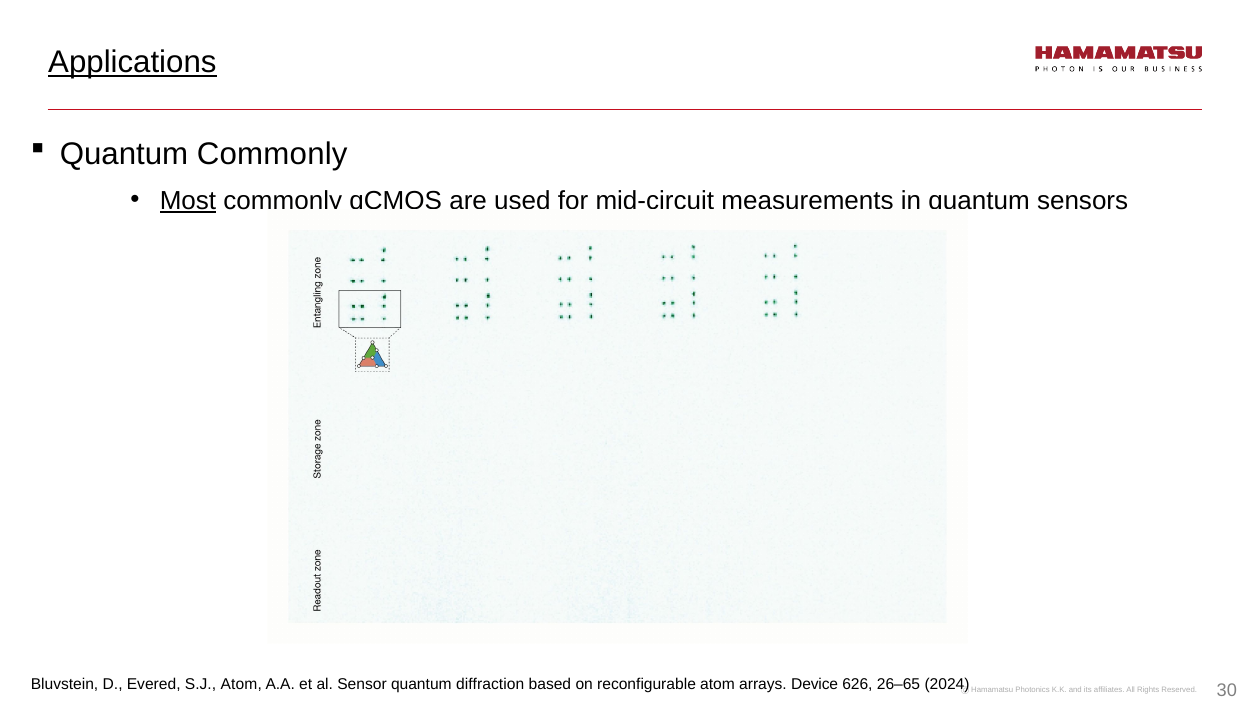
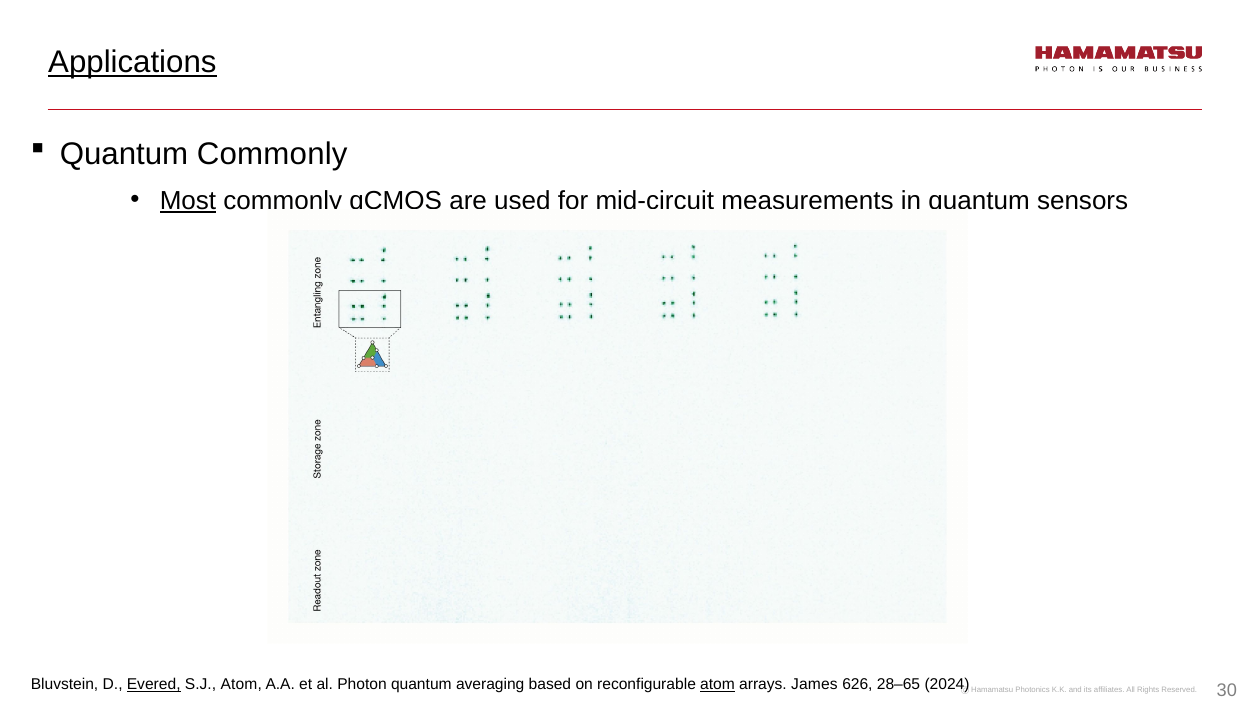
Evered underline: none -> present
Sensor: Sensor -> Photon
diffraction: diffraction -> averaging
atom at (718, 684) underline: none -> present
Device: Device -> James
26–65: 26–65 -> 28–65
